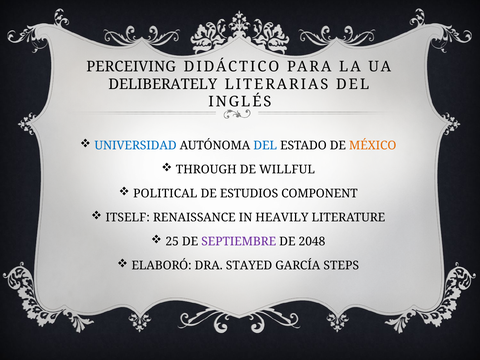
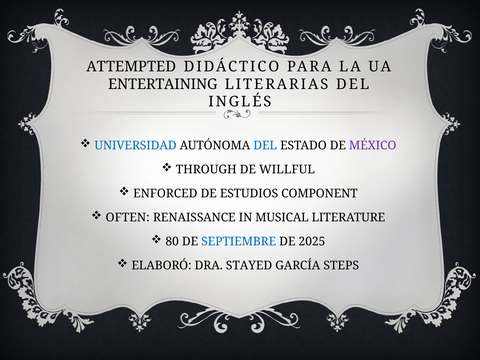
PERCEIVING: PERCEIVING -> ATTEMPTED
DELIBERATELY: DELIBERATELY -> ENTERTAINING
MÉXICO colour: orange -> purple
POLITICAL: POLITICAL -> ENFORCED
ITSELF: ITSELF -> OFTEN
HEAVILY: HEAVILY -> MUSICAL
25: 25 -> 80
SEPTIEMBRE colour: purple -> blue
2048: 2048 -> 2025
